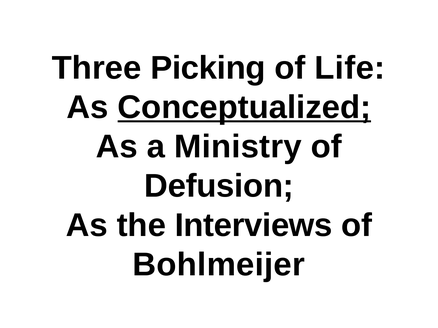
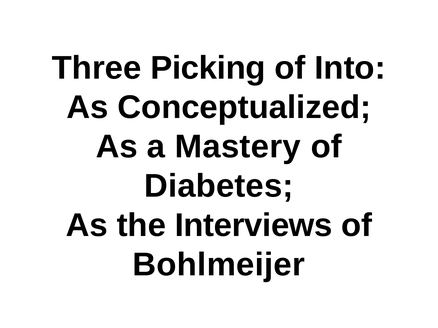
Life: Life -> Into
Conceptualized underline: present -> none
Ministry: Ministry -> Mastery
Defusion: Defusion -> Diabetes
